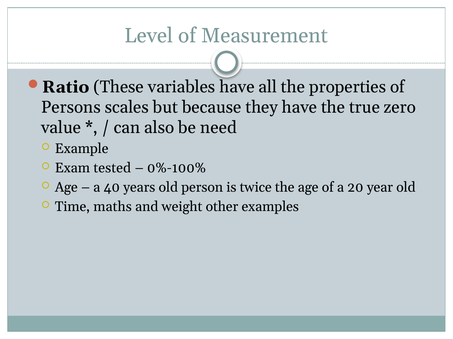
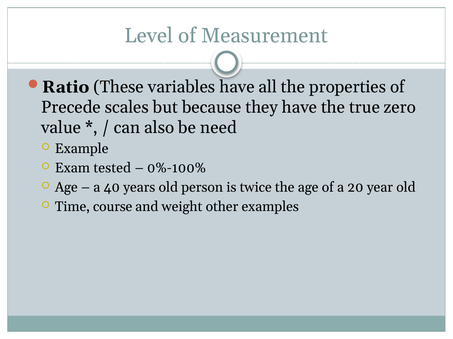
Persons: Persons -> Precede
maths: maths -> course
